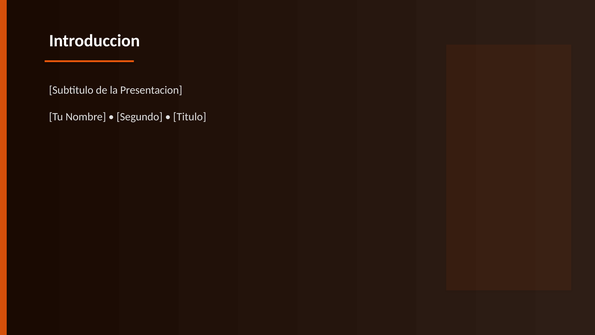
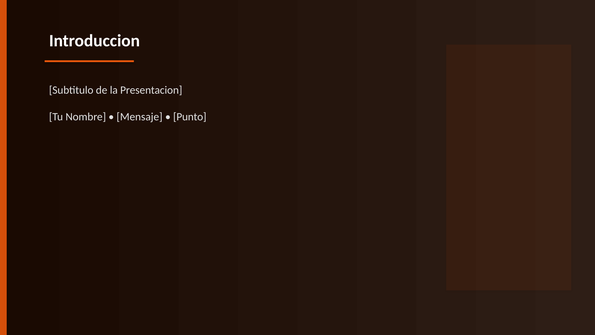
Segundo: Segundo -> Mensaje
Titulo: Titulo -> Punto
